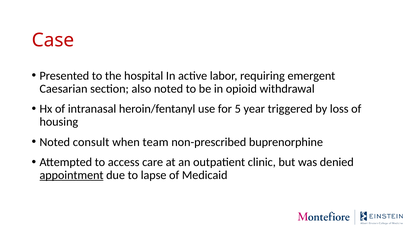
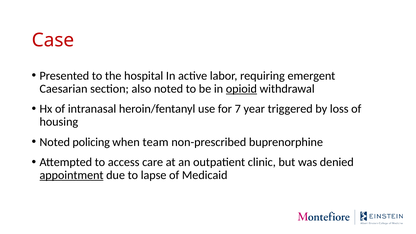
opioid underline: none -> present
5: 5 -> 7
consult: consult -> policing
